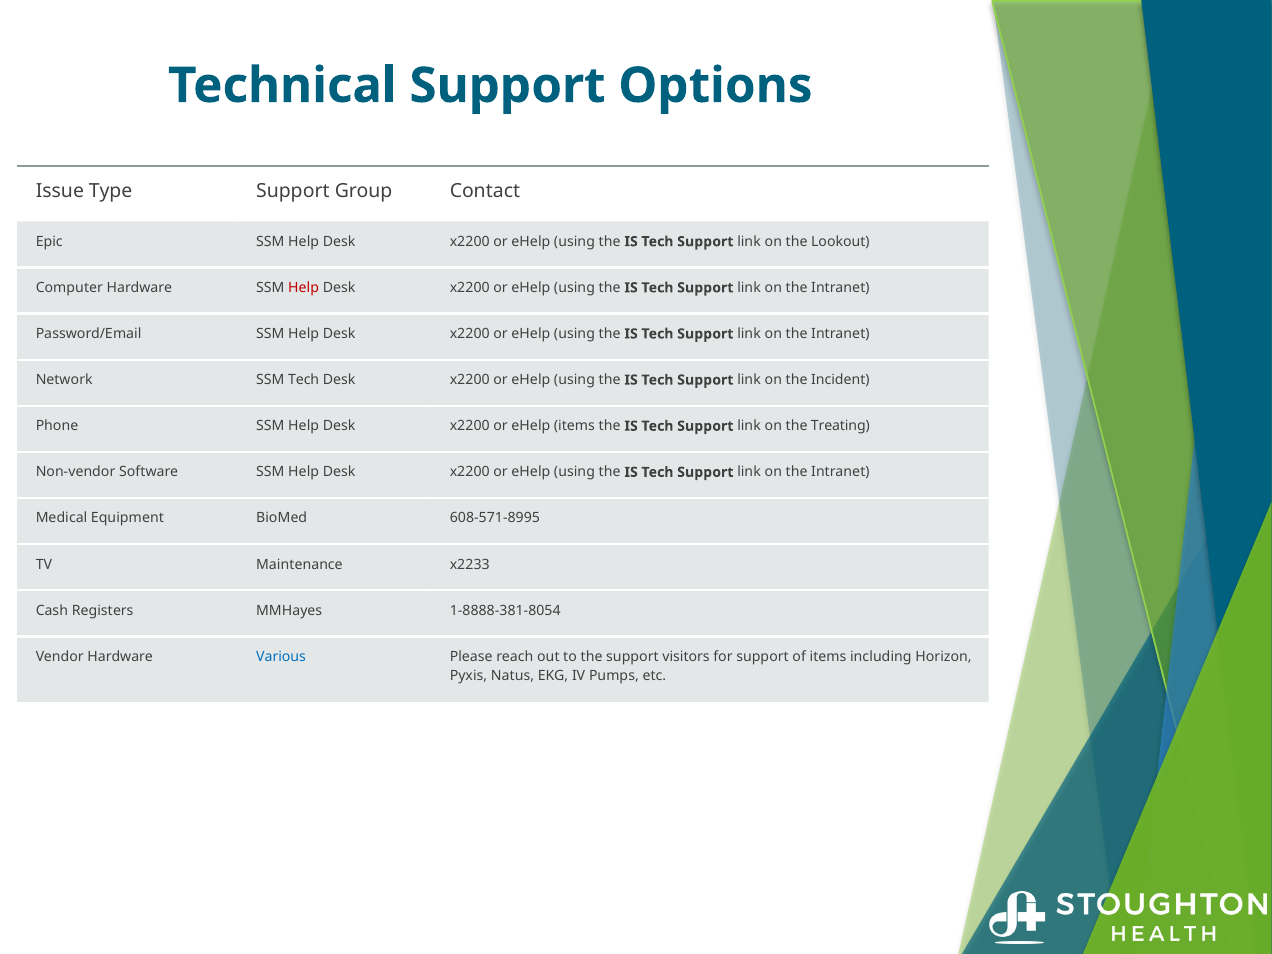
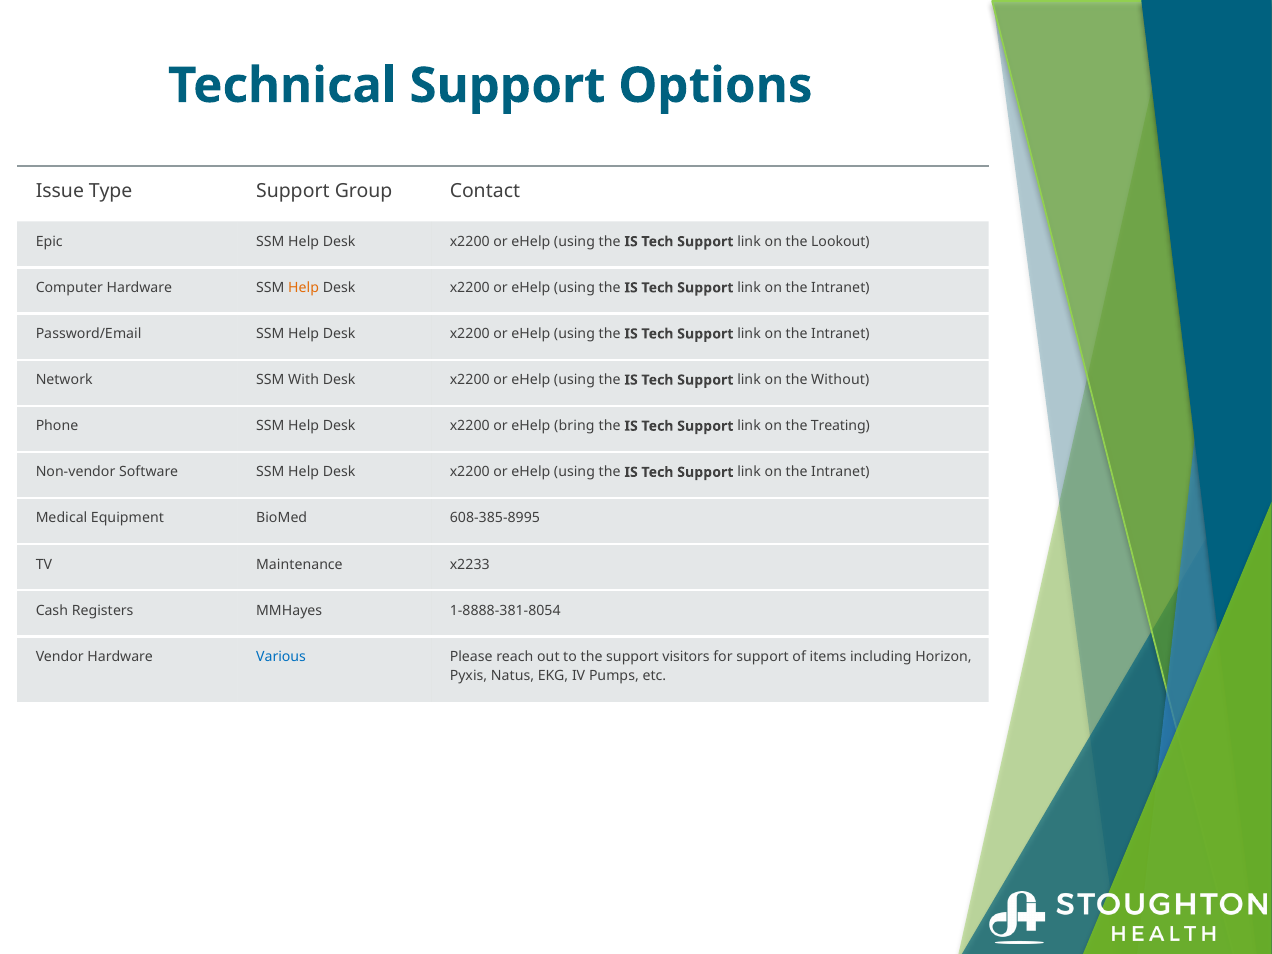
Help at (304, 288) colour: red -> orange
SSM Tech: Tech -> With
Incident: Incident -> Without
eHelp items: items -> bring
608-571-8995: 608-571-8995 -> 608-385-8995
